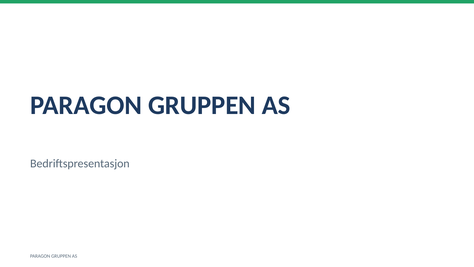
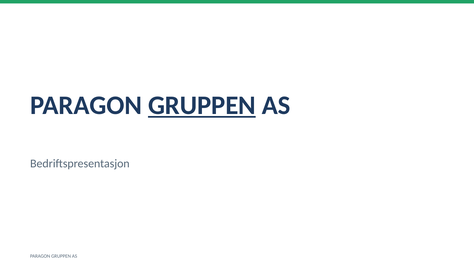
GRUPPEN at (202, 105) underline: none -> present
